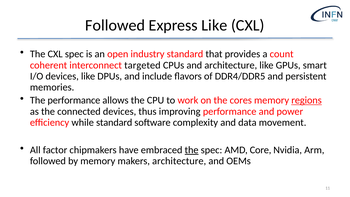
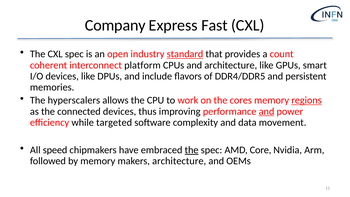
Followed at (115, 25): Followed -> Company
Express Like: Like -> Fast
standard at (185, 54) underline: none -> present
targeted: targeted -> platform
The performance: performance -> hyperscalers
and at (267, 111) underline: none -> present
while standard: standard -> targeted
factor: factor -> speed
